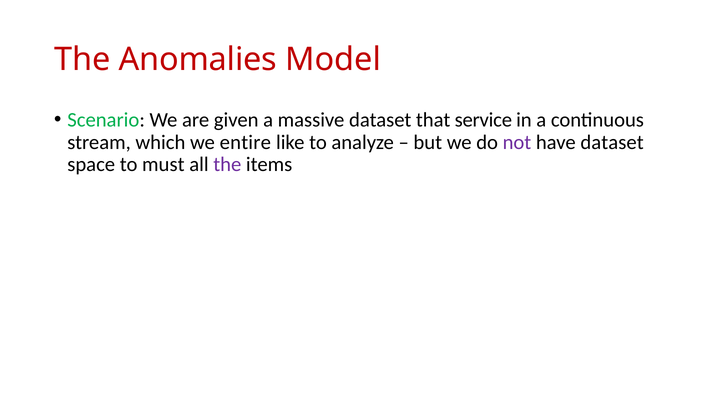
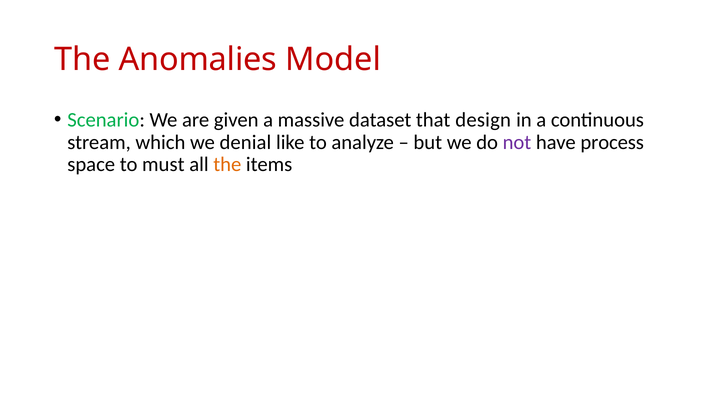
service: service -> design
entire: entire -> denial
have dataset: dataset -> process
the at (227, 164) colour: purple -> orange
